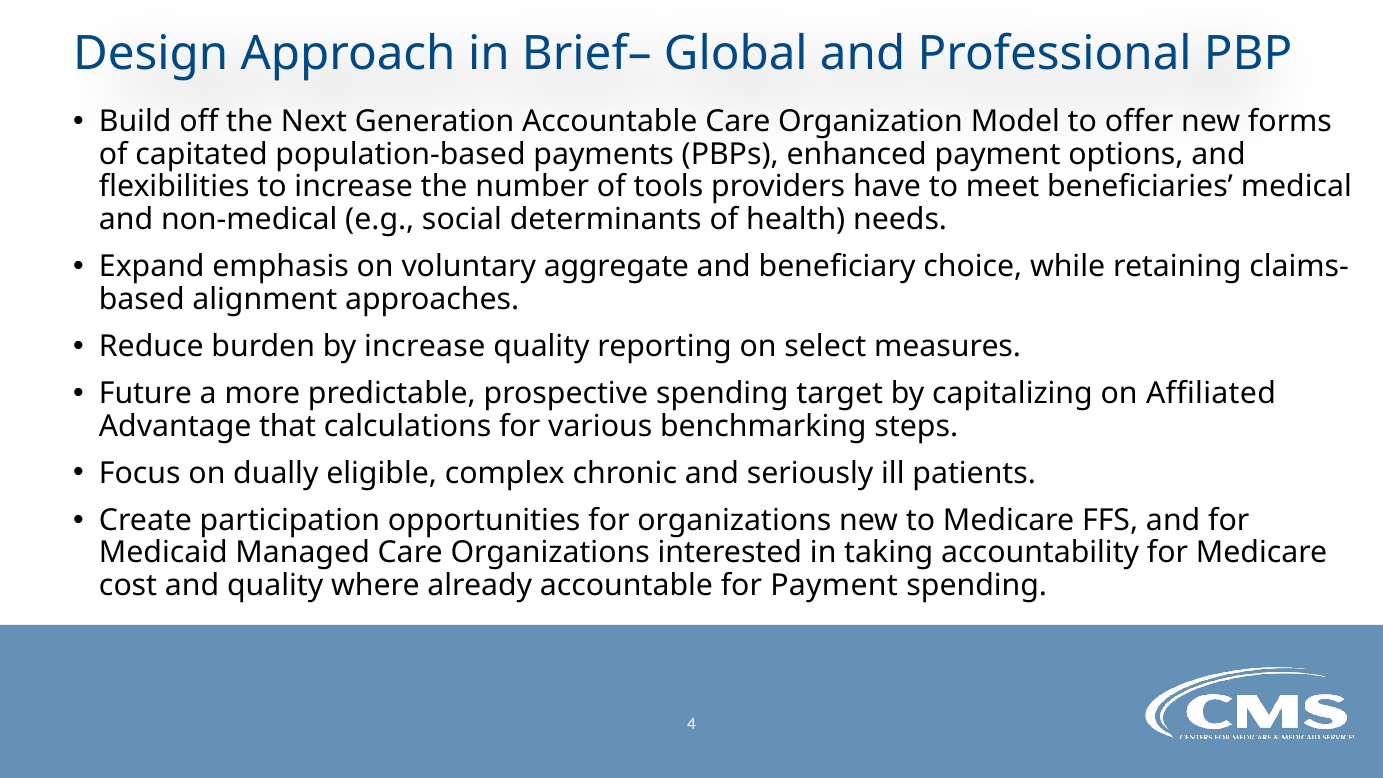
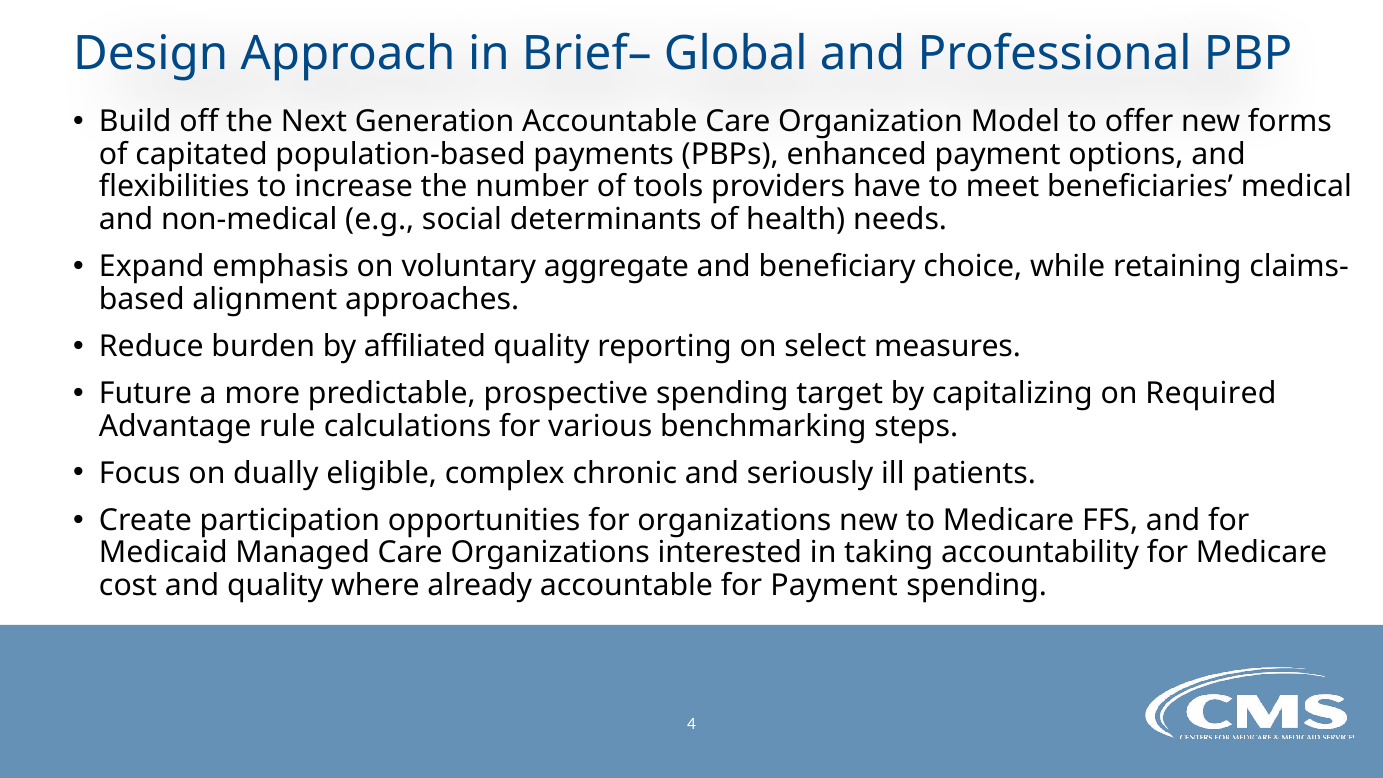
by increase: increase -> affiliated
Affiliated: Affiliated -> Required
that: that -> rule
